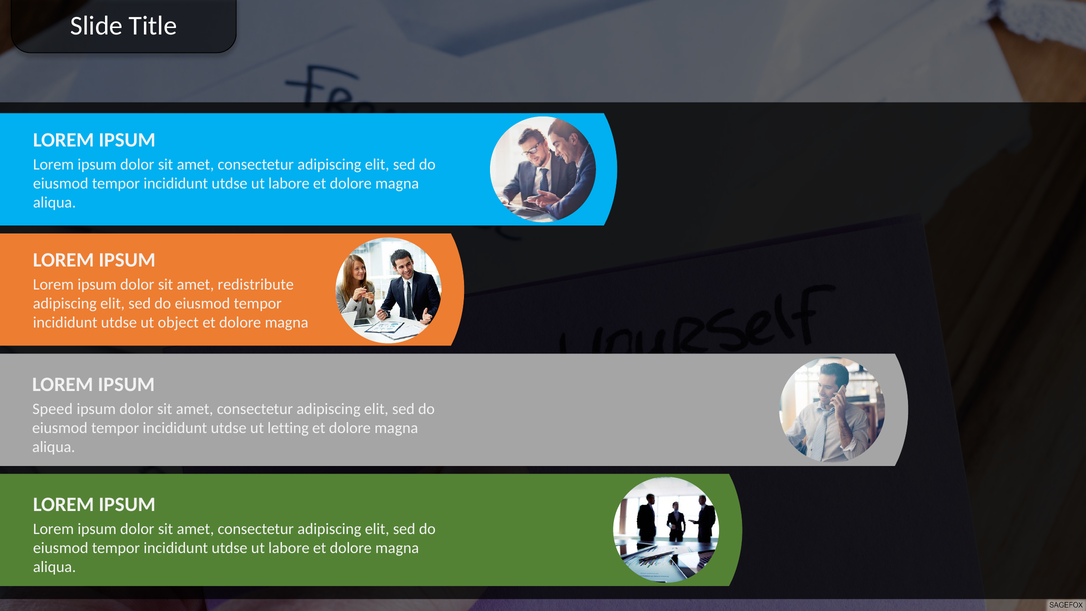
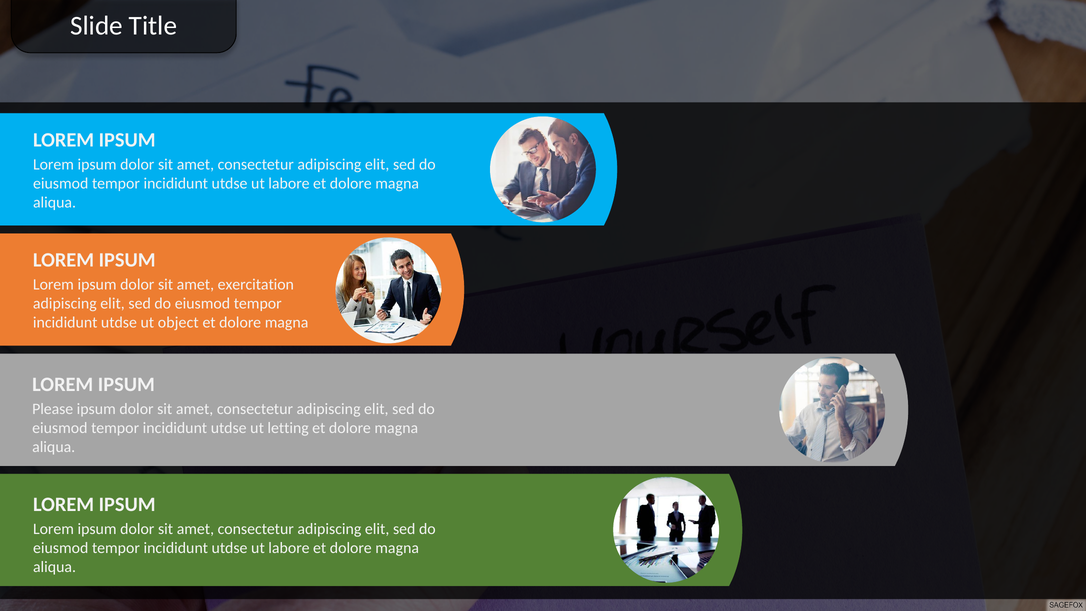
redistribute: redistribute -> exercitation
Speed: Speed -> Please
